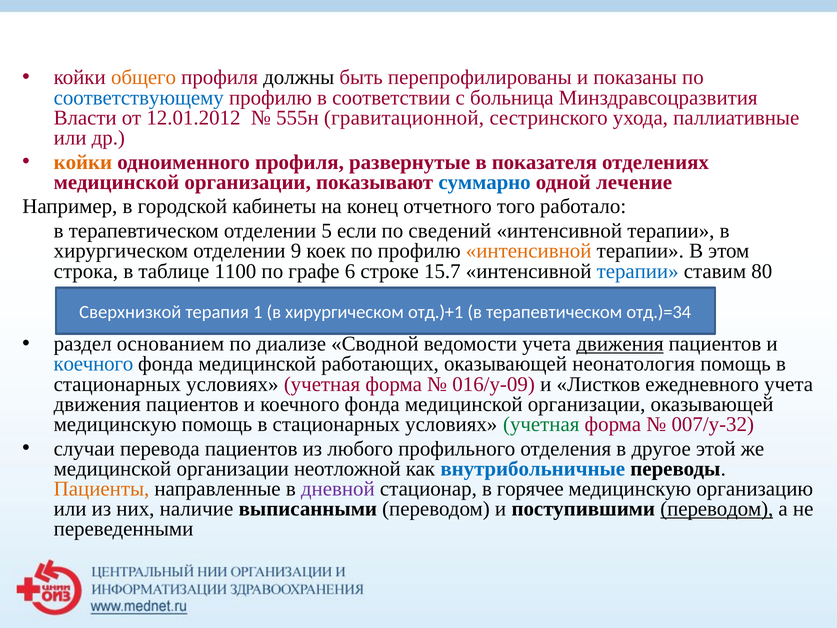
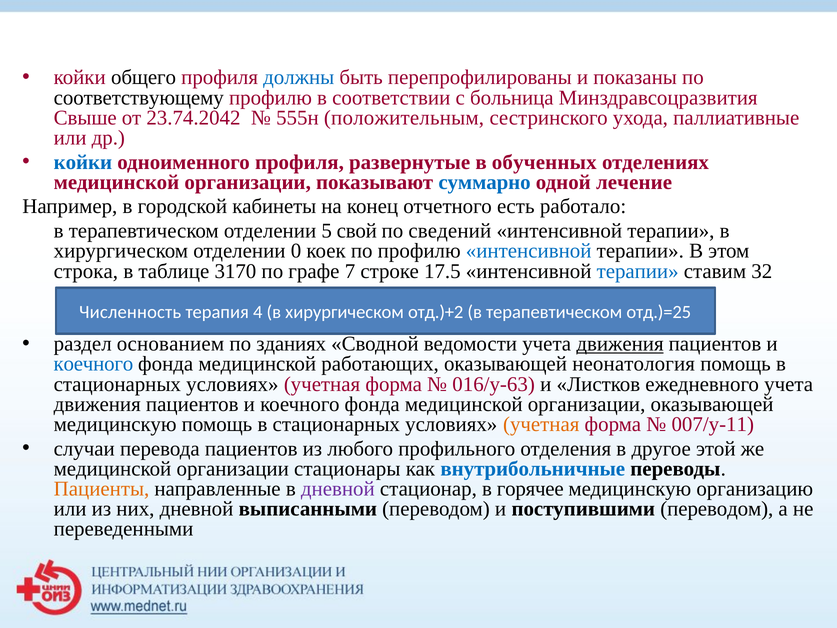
общего colour: orange -> black
должны colour: black -> blue
соответствующему colour: blue -> black
Власти: Власти -> Свыше
12.01.2012: 12.01.2012 -> 23.74.2042
гравитационной: гравитационной -> положительным
койки at (83, 162) colour: orange -> blue
показателя: показателя -> обученных
того: того -> есть
если: если -> свой
9: 9 -> 0
интенсивной at (529, 251) colour: orange -> blue
1100: 1100 -> 3170
6: 6 -> 7
15.7: 15.7 -> 17.5
80: 80 -> 32
Сверхнизкой: Сверхнизкой -> Численность
1: 1 -> 4
отд.)+1: отд.)+1 -> отд.)+2
отд.)=34: отд.)=34 -> отд.)=25
диализе: диализе -> зданиях
016/у-09: 016/у-09 -> 016/у-63
учетная at (541, 424) colour: green -> orange
007/у-32: 007/у-32 -> 007/у-11
неотложной: неотложной -> стационары
них наличие: наличие -> дневной
переводом at (717, 509) underline: present -> none
